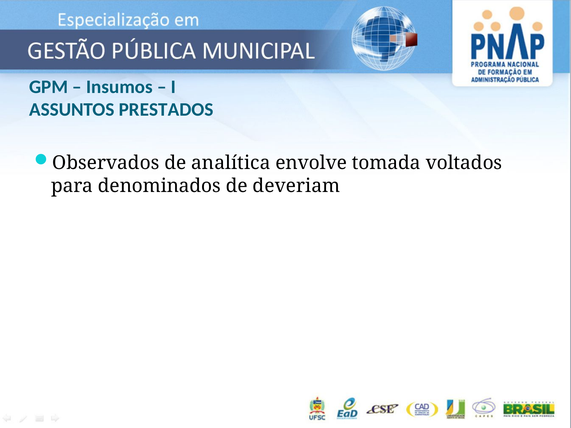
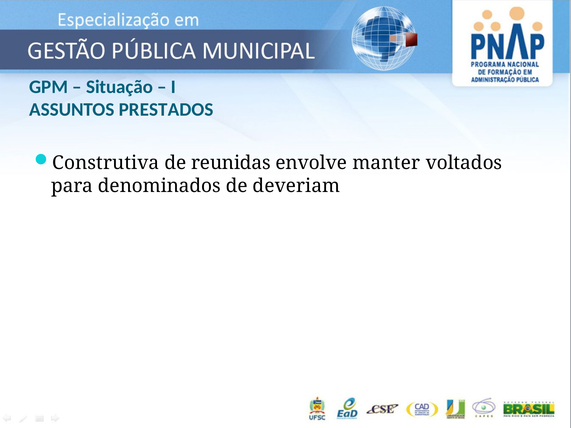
Insumos: Insumos -> Situação
Observados: Observados -> Construtiva
analítica: analítica -> reunidas
tomada: tomada -> manter
